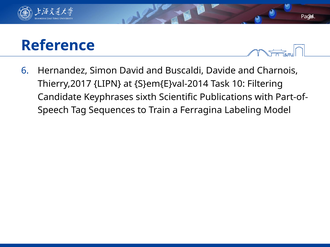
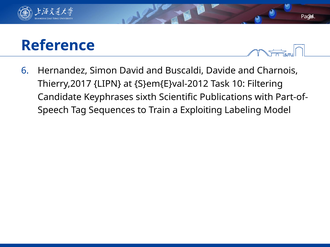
S}em{E}val-2014: S}em{E}val-2014 -> S}em{E}val-2012
Ferragina: Ferragina -> Exploiting
